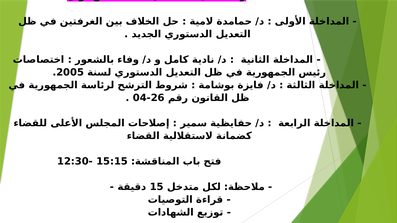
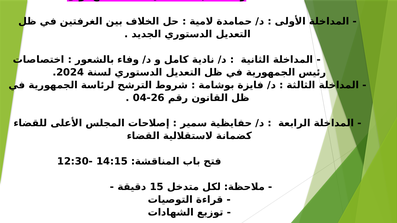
2005: 2005 -> 2024
15:15: 15:15 -> 14:15
